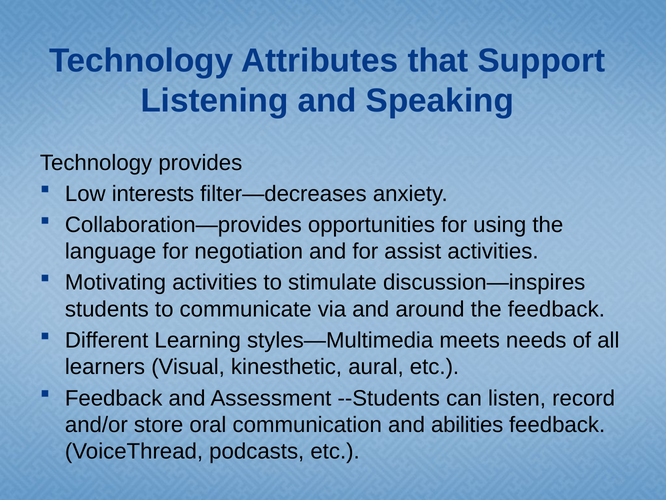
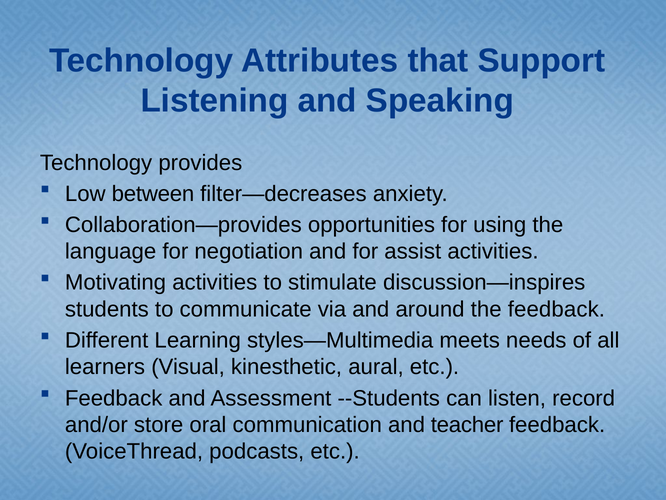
interests: interests -> between
abilities: abilities -> teacher
